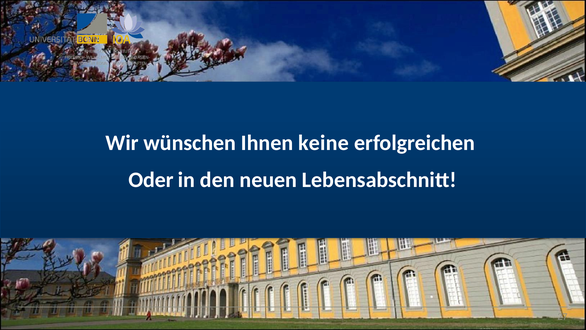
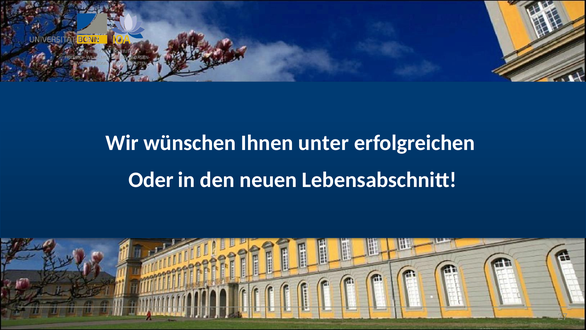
keine: keine -> unter
